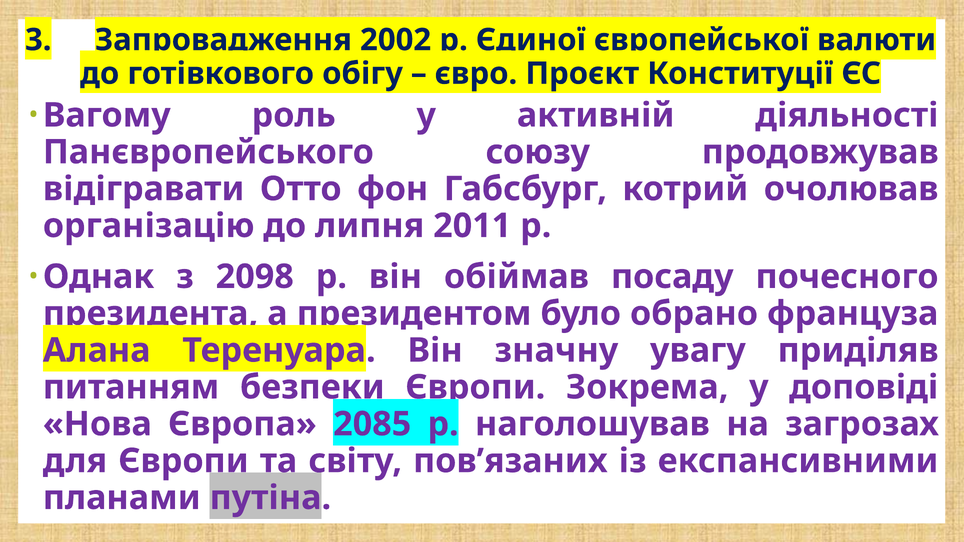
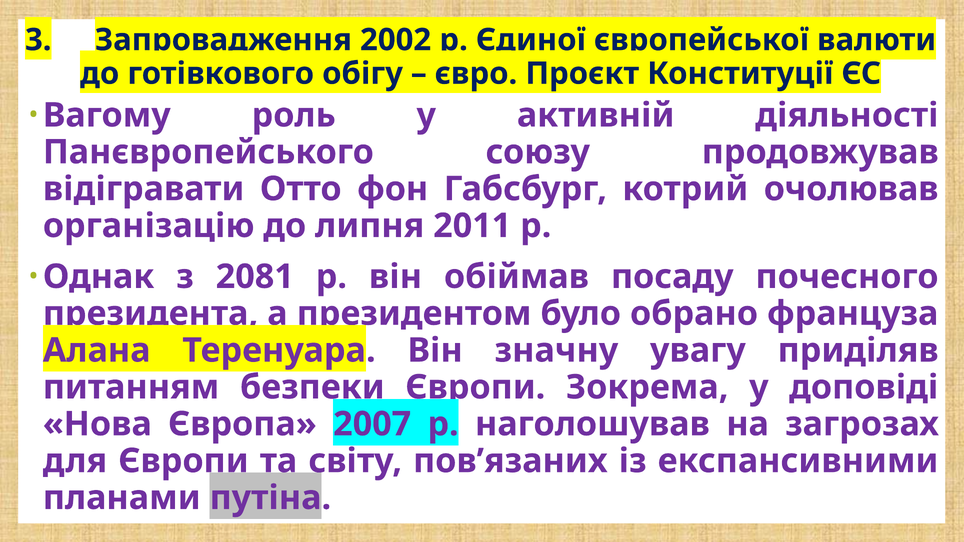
2098: 2098 -> 2081
2085: 2085 -> 2007
